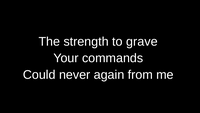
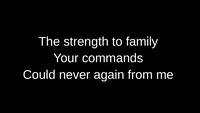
grave: grave -> family
